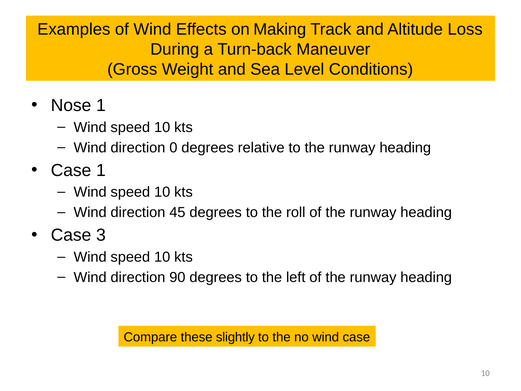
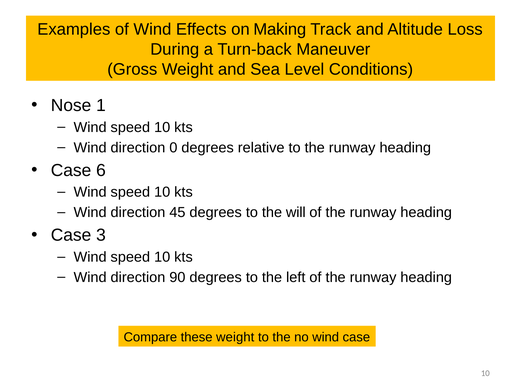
Case 1: 1 -> 6
roll: roll -> will
these slightly: slightly -> weight
